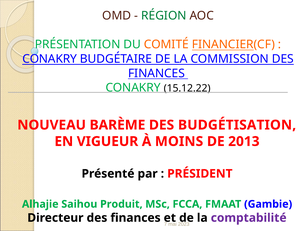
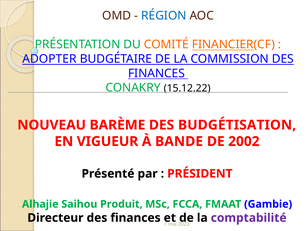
RÉGION colour: green -> blue
CONAKRY at (50, 59): CONAKRY -> ADOPTER
MOINS: MOINS -> BANDE
2013: 2013 -> 2002
